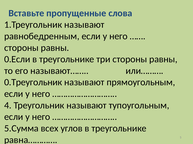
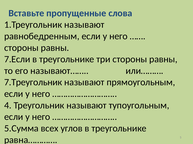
0.Если: 0.Если -> 7.Если
0.Треугольник: 0.Треугольник -> 7.Треугольник
